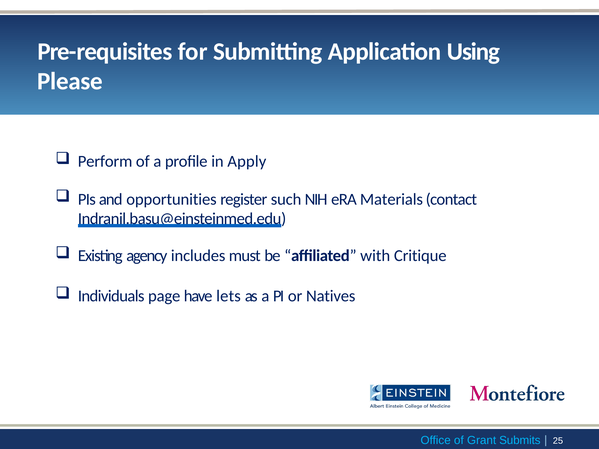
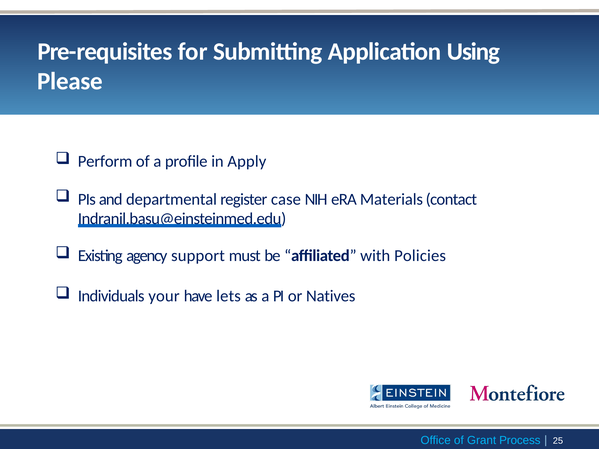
opportunities: opportunities -> departmental
such: such -> case
includes: includes -> support
Critique: Critique -> Policies
page: page -> your
Submits: Submits -> Process
